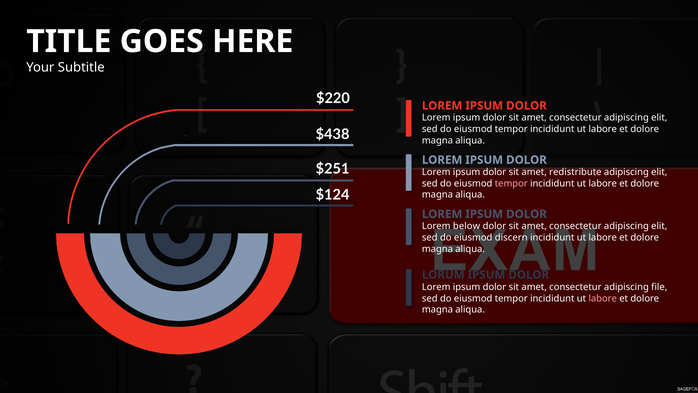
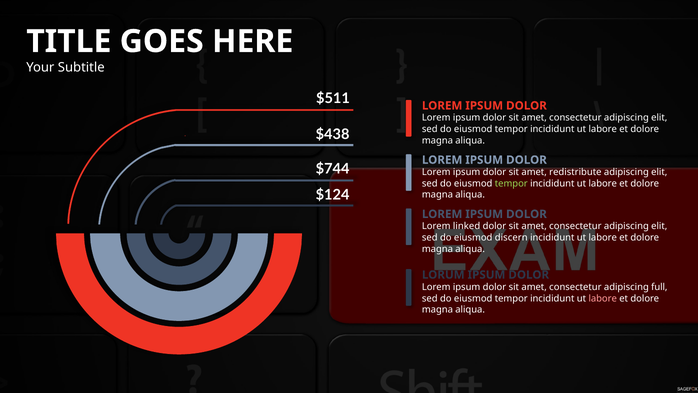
$220: $220 -> $511
$251: $251 -> $744
tempor at (511, 183) colour: pink -> light green
below: below -> linked
file: file -> full
